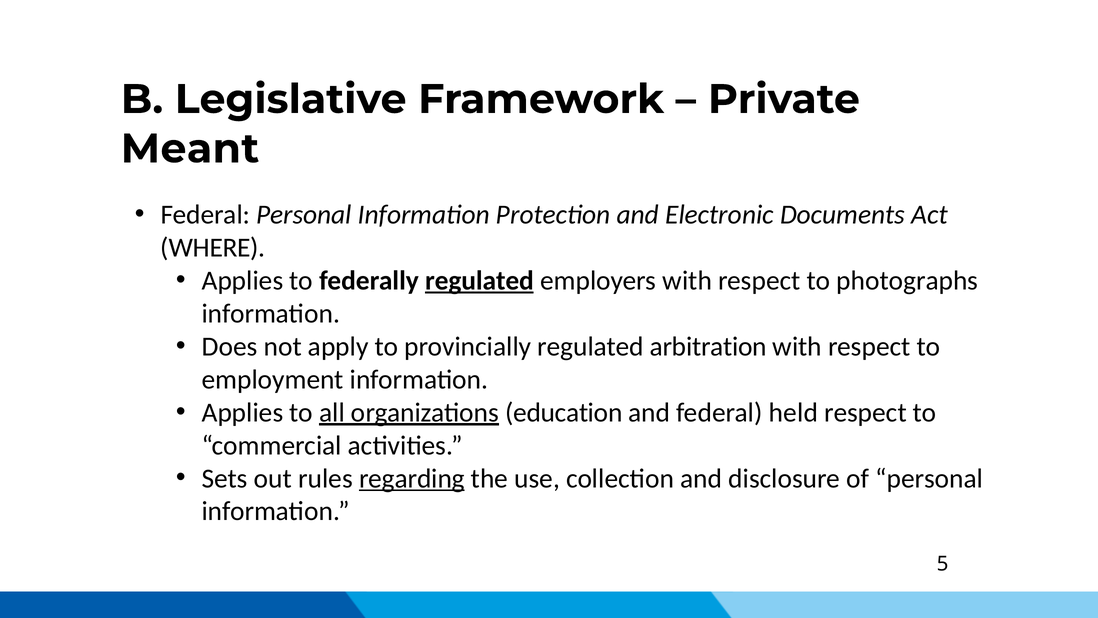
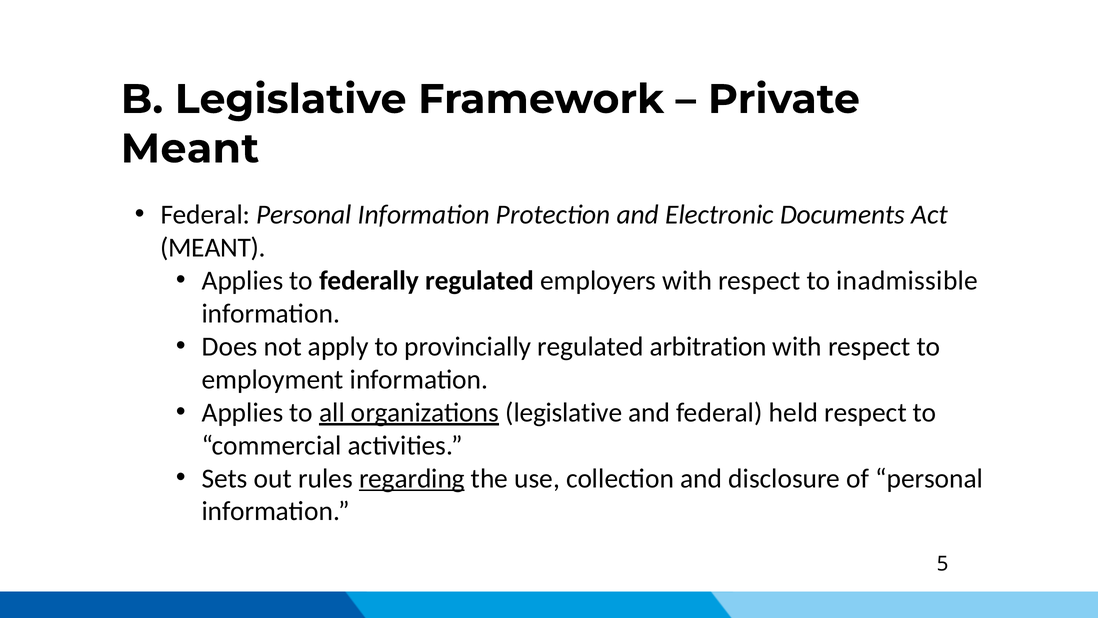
WHERE at (213, 248): WHERE -> MEANT
regulated at (479, 281) underline: present -> none
photographs: photographs -> inadmissible
organizations education: education -> legislative
